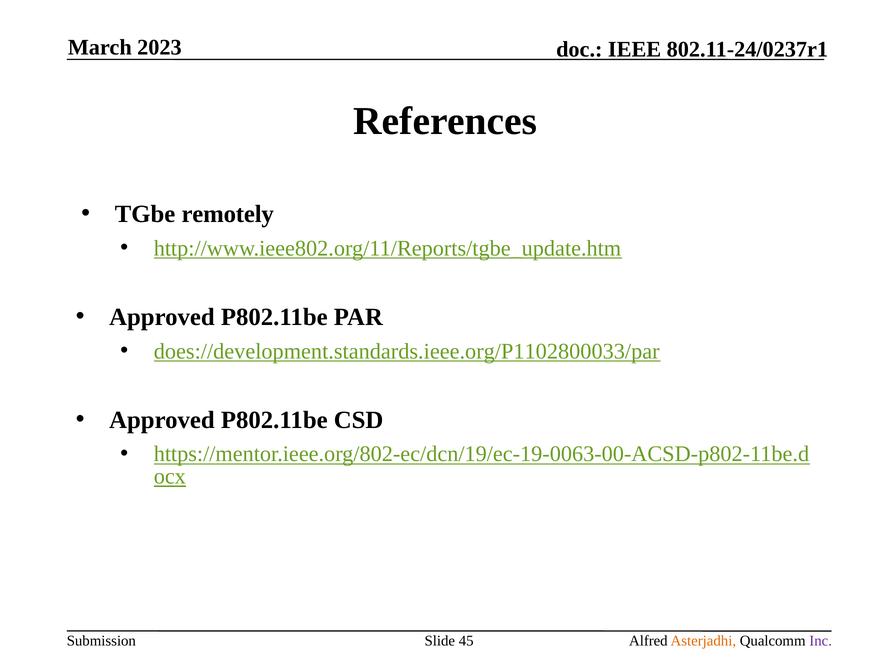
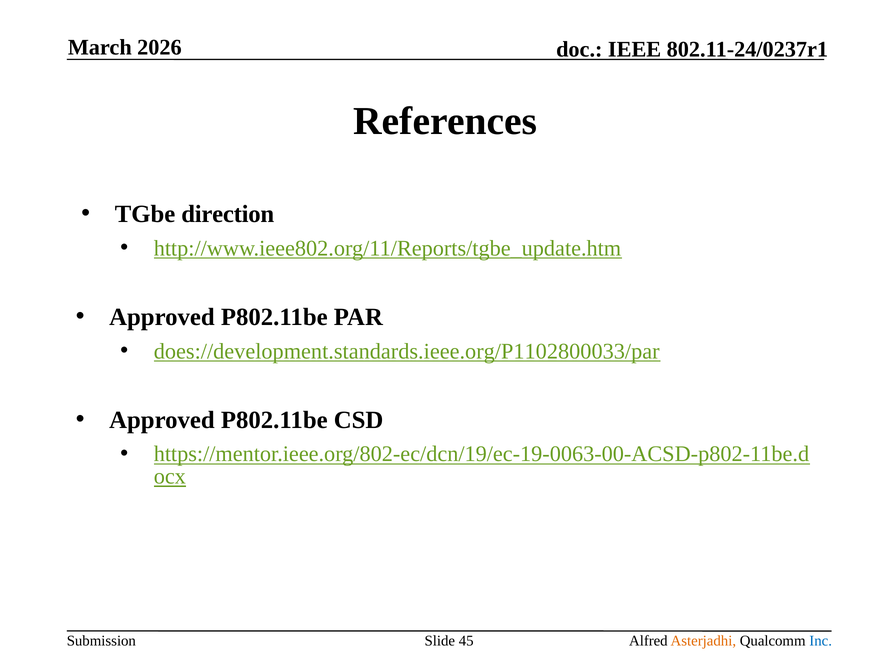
2023: 2023 -> 2026
remotely: remotely -> direction
Inc colour: purple -> blue
